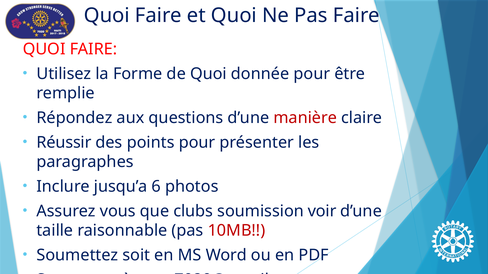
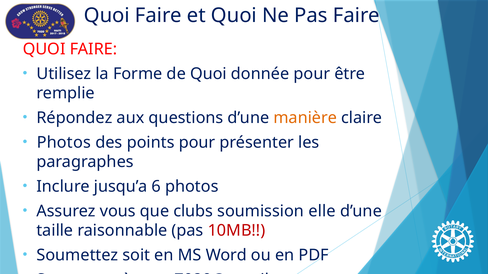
manière colour: red -> orange
Réussir at (64, 143): Réussir -> Photos
voir: voir -> elle
